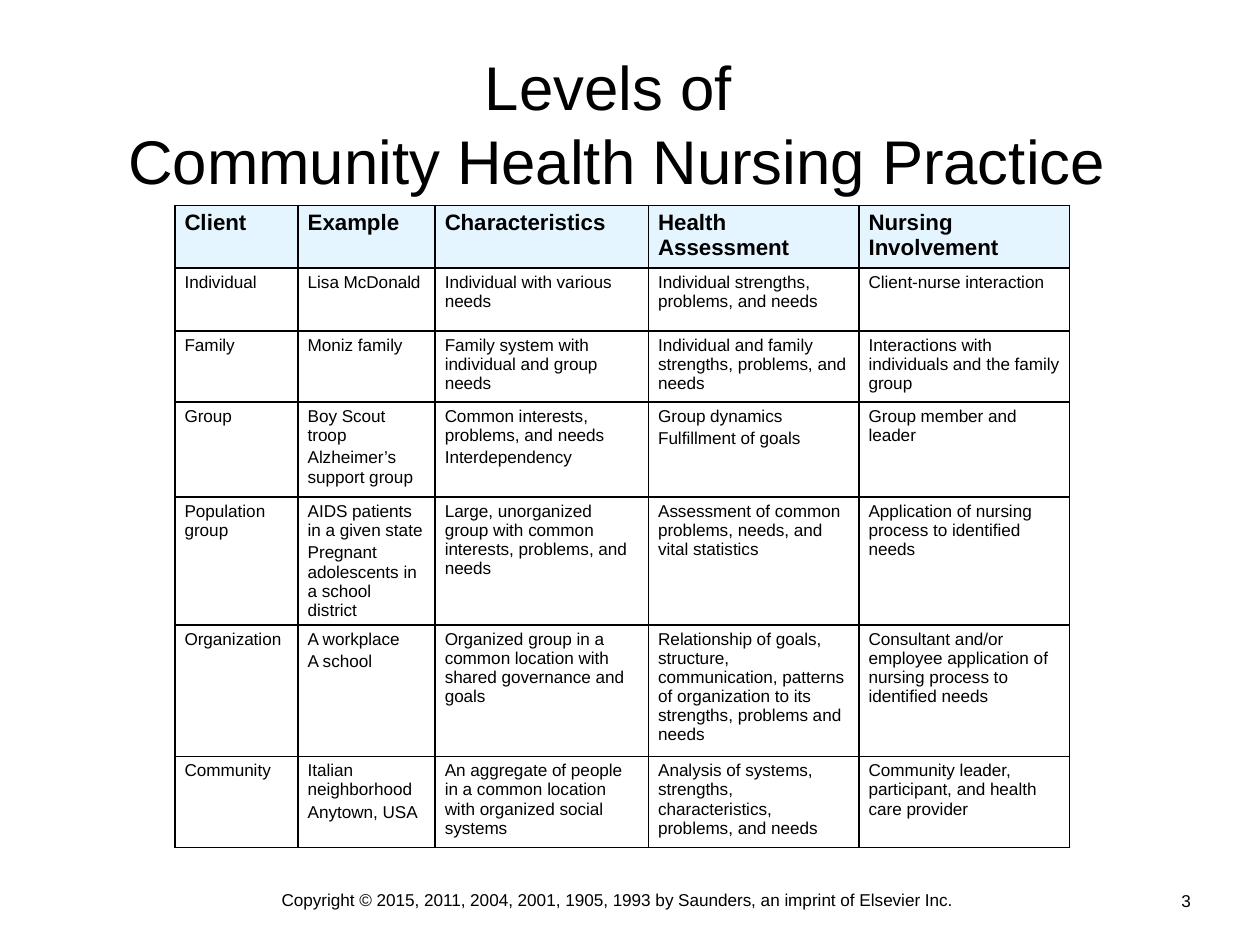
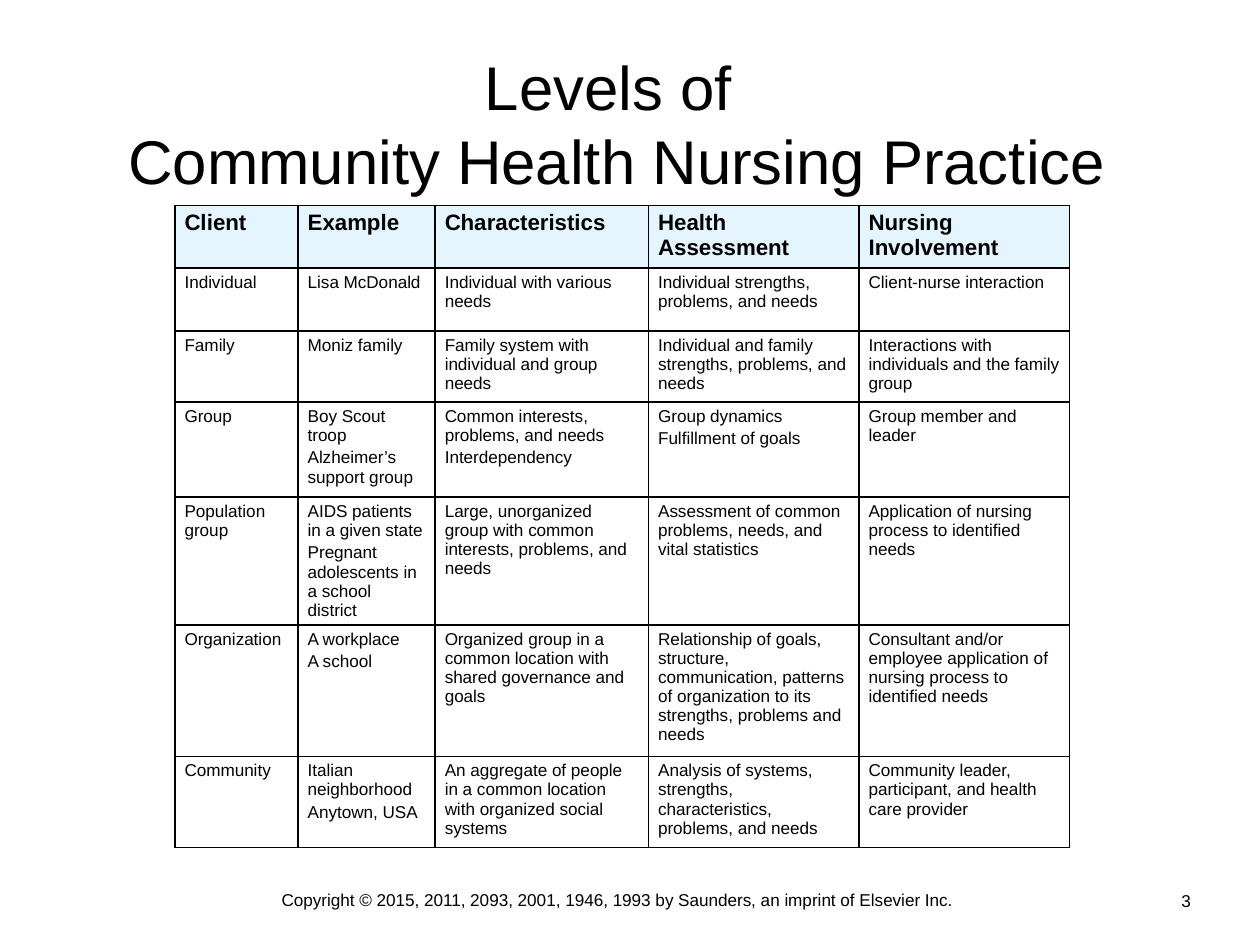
2004: 2004 -> 2093
1905: 1905 -> 1946
